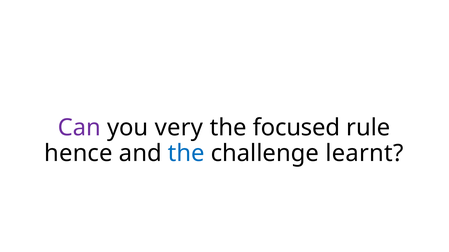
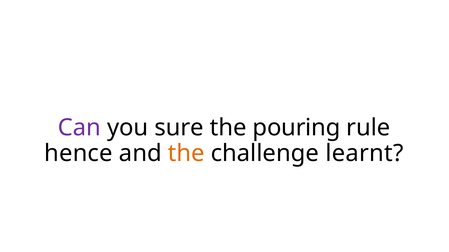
very: very -> sure
focused: focused -> pouring
the at (186, 154) colour: blue -> orange
